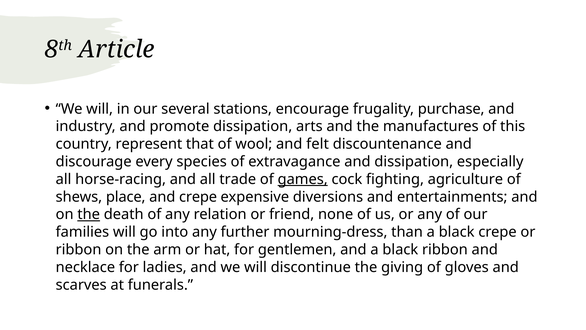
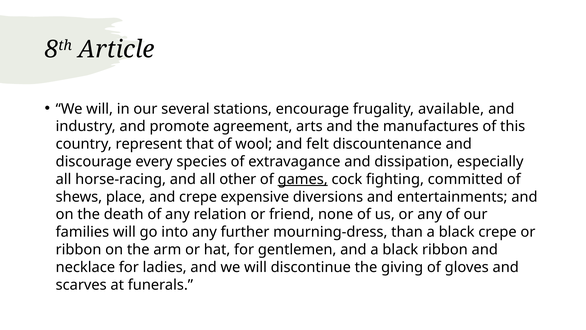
purchase: purchase -> available
promote dissipation: dissipation -> agreement
trade: trade -> other
agriculture: agriculture -> committed
the at (89, 214) underline: present -> none
